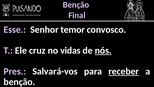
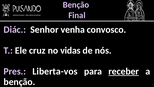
Esse: Esse -> Diác
temor: temor -> venha
nós underline: present -> none
Salvará-vos: Salvará-vos -> Liberta-vos
